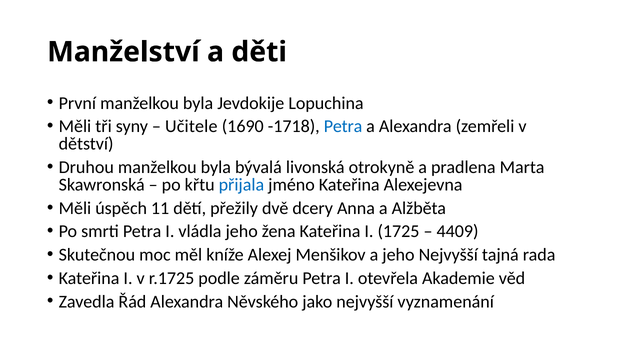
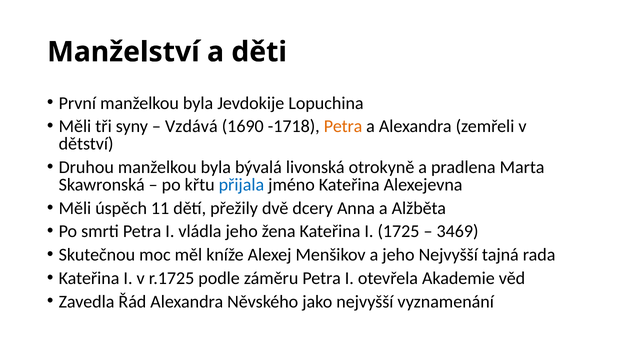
Učitele: Učitele -> Vzdává
Petra at (343, 126) colour: blue -> orange
4409: 4409 -> 3469
